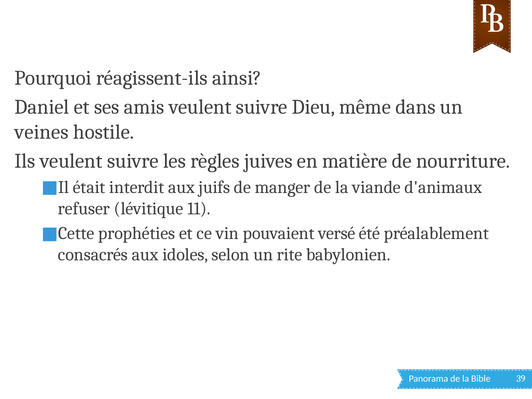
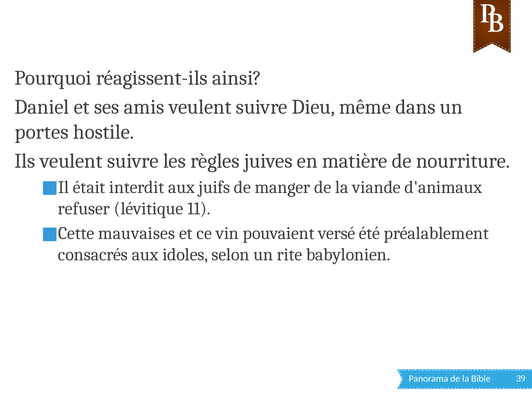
veines: veines -> portes
prophéties: prophéties -> mauvaises
